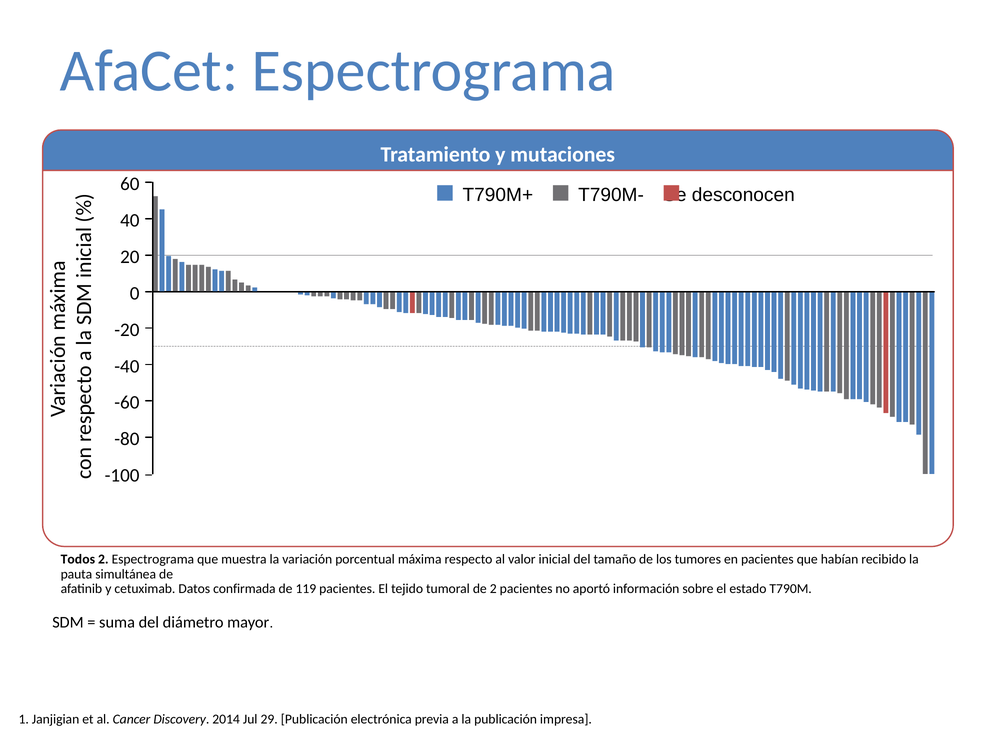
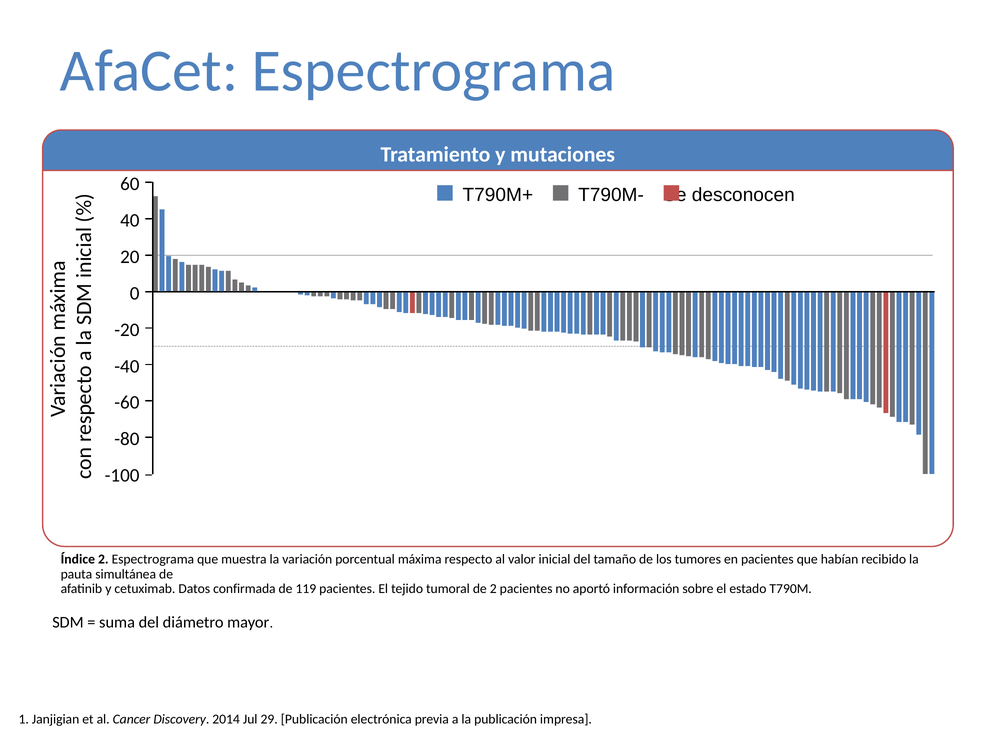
Todos at (78, 559): Todos -> Índice
